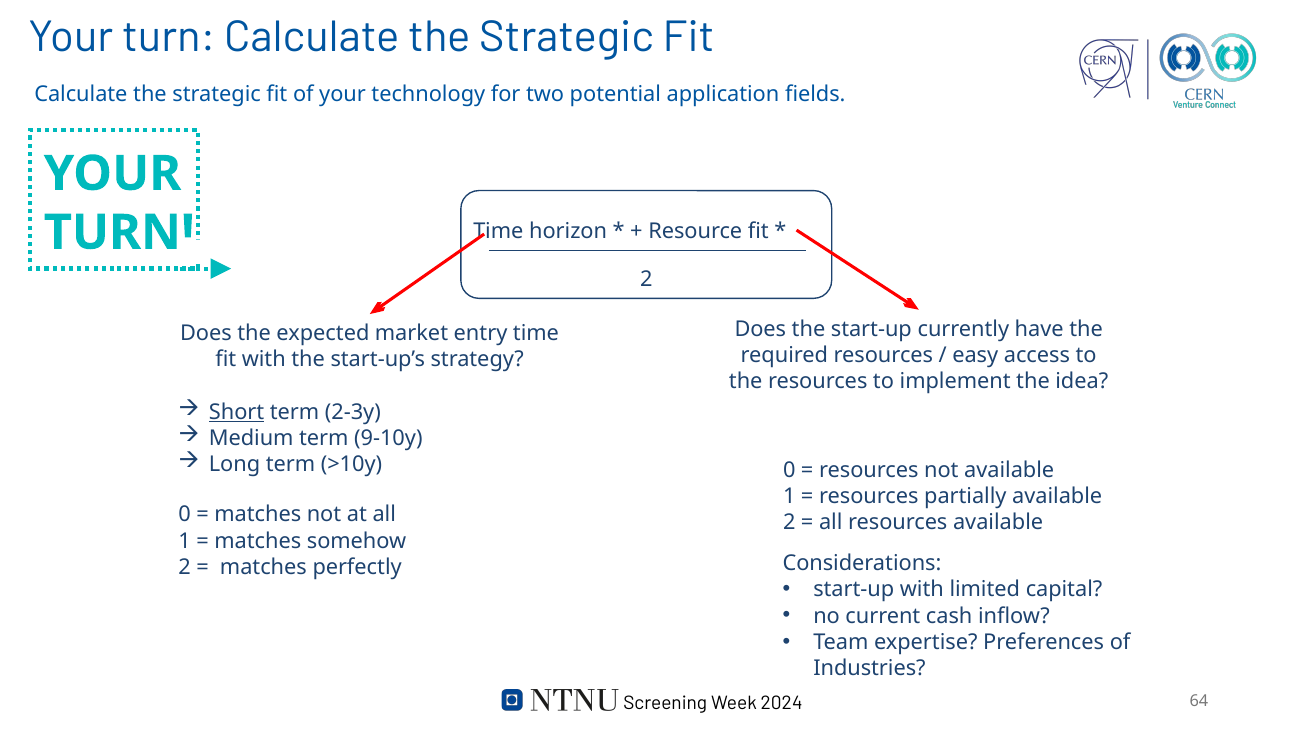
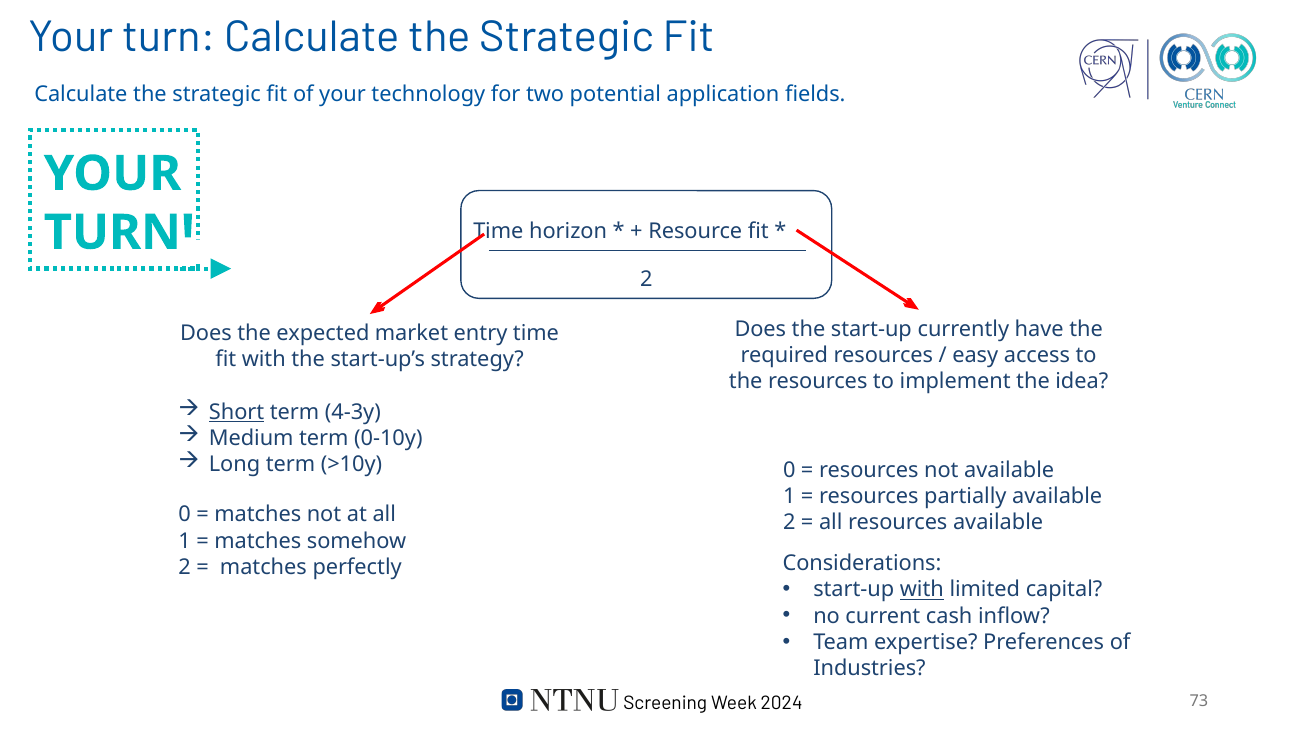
2-3y: 2-3y -> 4-3y
9-10y: 9-10y -> 0-10y
with at (922, 590) underline: none -> present
64: 64 -> 73
